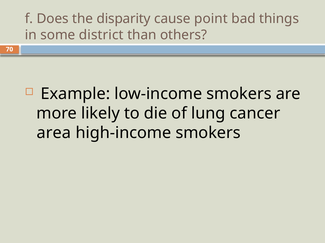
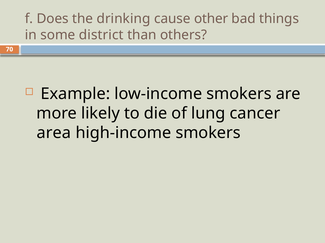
disparity: disparity -> drinking
point: point -> other
